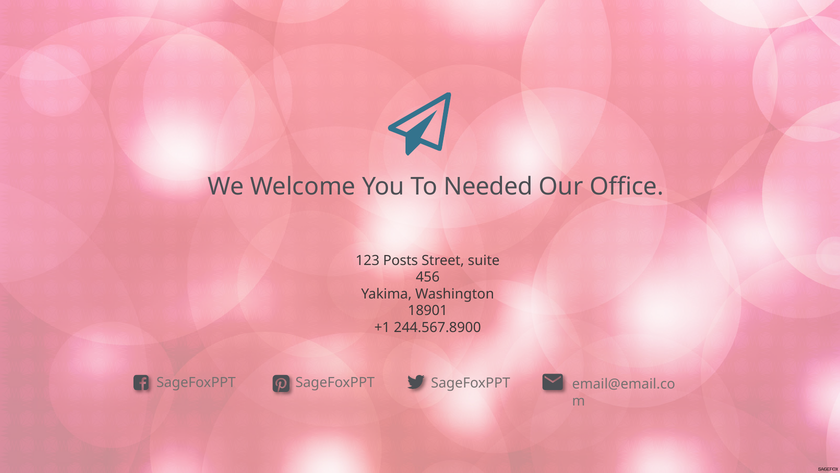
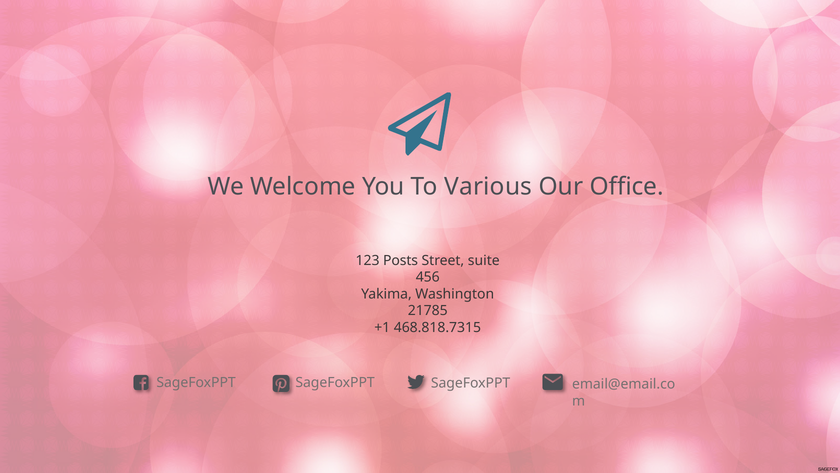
Needed: Needed -> Various
18901: 18901 -> 21785
244.567.8900: 244.567.8900 -> 468.818.7315
